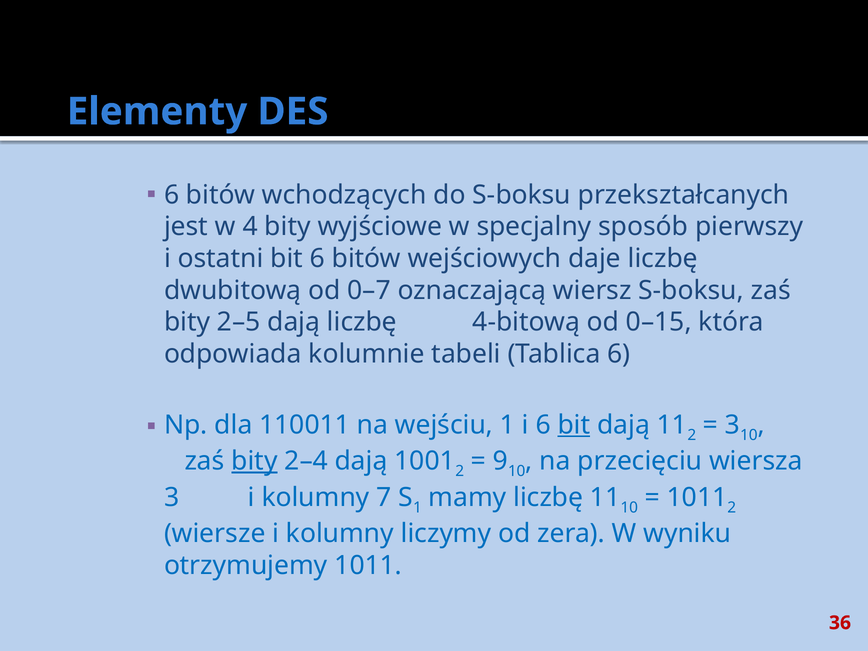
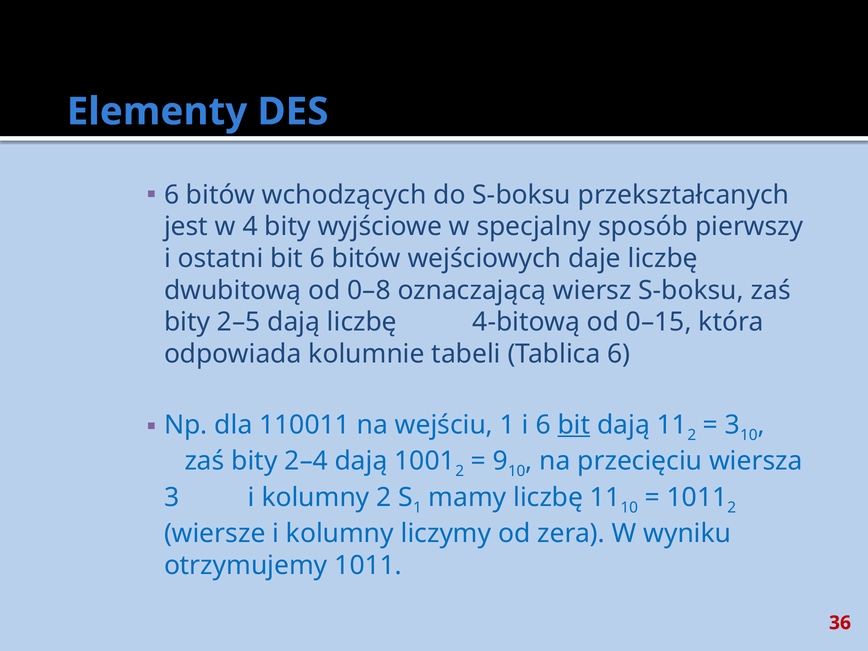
0–7: 0–7 -> 0–8
bity at (254, 461) underline: present -> none
kolumny 7: 7 -> 2
